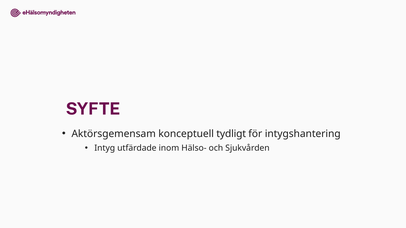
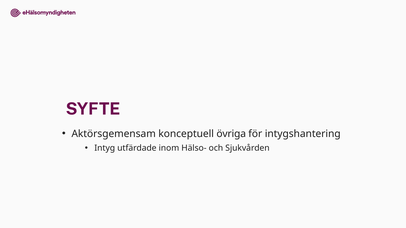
tydligt: tydligt -> övriga
